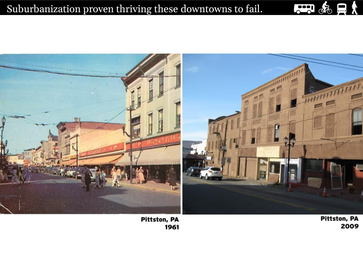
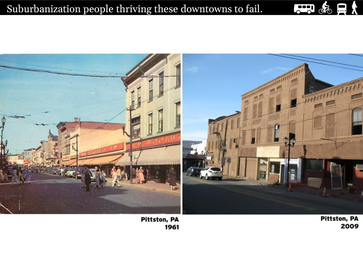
proven: proven -> people
